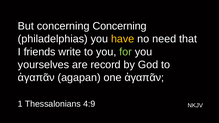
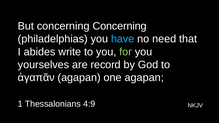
have colour: yellow -> light blue
friends: friends -> abides
one ἀγαπᾶν: ἀγαπᾶν -> agapan
